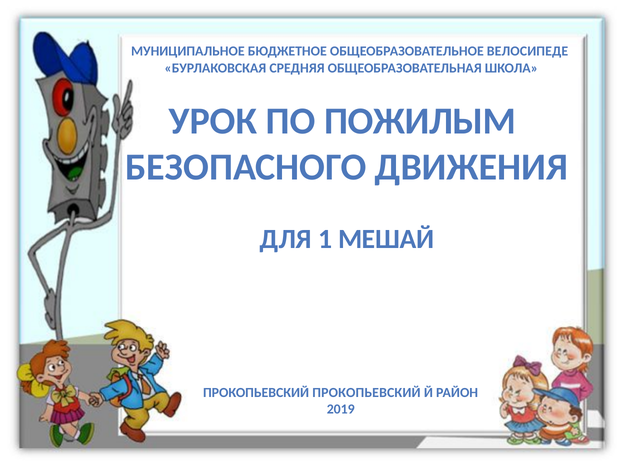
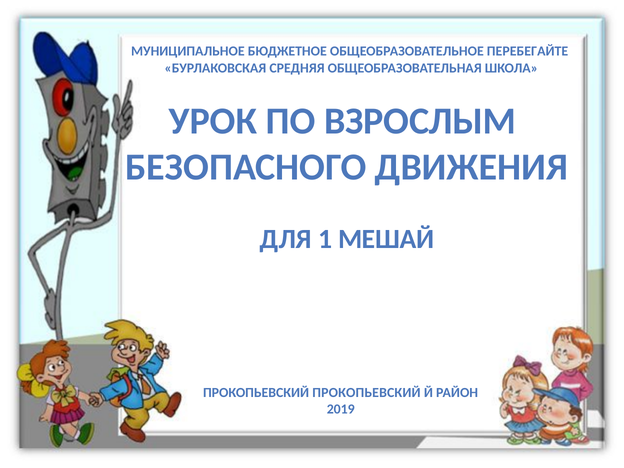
ВЕЛОСИПЕДЕ: ВЕЛОСИПЕДЕ -> ПЕРЕБЕГАЙТЕ
ПОЖИЛЫМ: ПОЖИЛЫМ -> ВЗРОСЛЫМ
